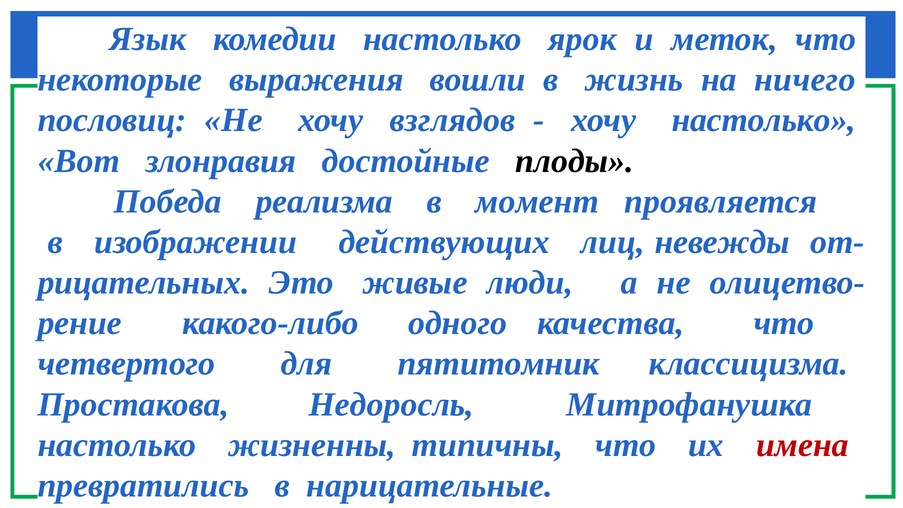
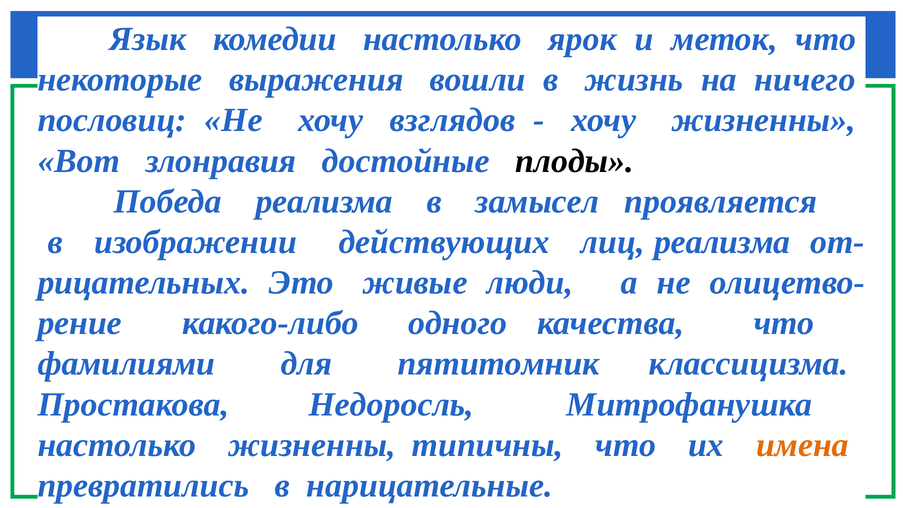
хочу настолько: настолько -> жизненны
момент: момент -> замысел
лиц невежды: невежды -> реализма
четвертого: четвертого -> фамилиями
имена colour: red -> orange
